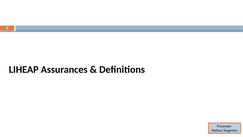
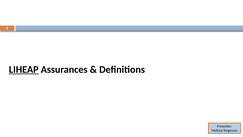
LIHEAP underline: none -> present
